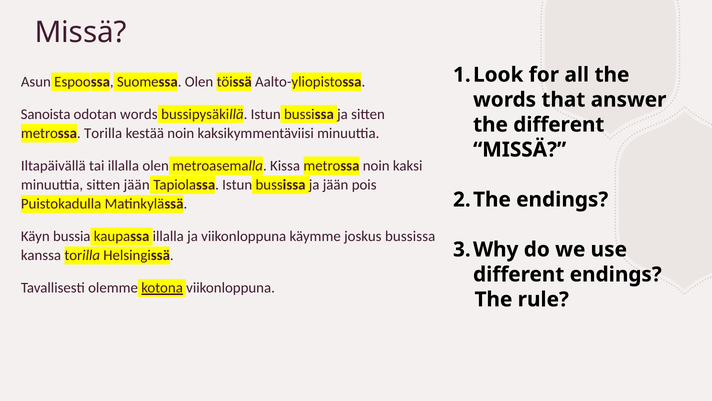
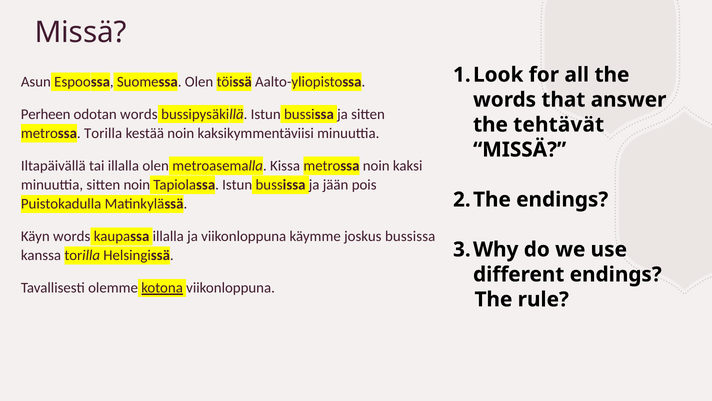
Sanoista: Sanoista -> Perheen
the different: different -> tehtävät
sitten jään: jään -> noin
Käyn bussia: bussia -> words
